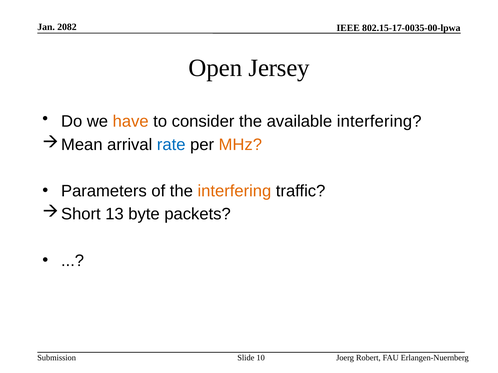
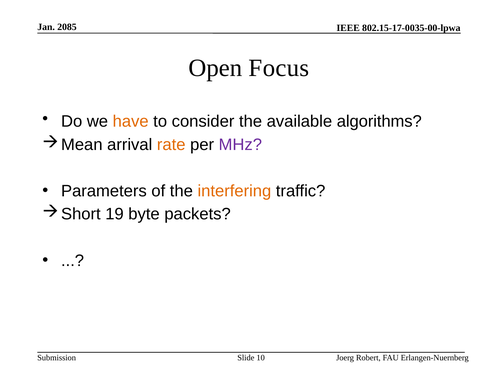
2082: 2082 -> 2085
Jersey: Jersey -> Focus
available interfering: interfering -> algorithms
rate colour: blue -> orange
MHz colour: orange -> purple
13: 13 -> 19
